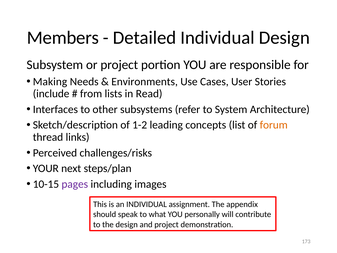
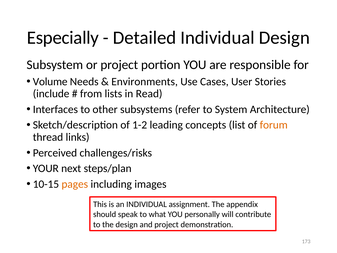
Members: Members -> Especially
Making: Making -> Volume
pages colour: purple -> orange
